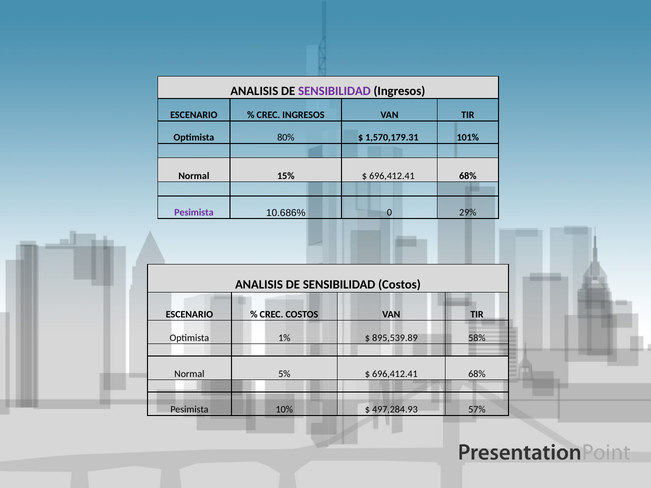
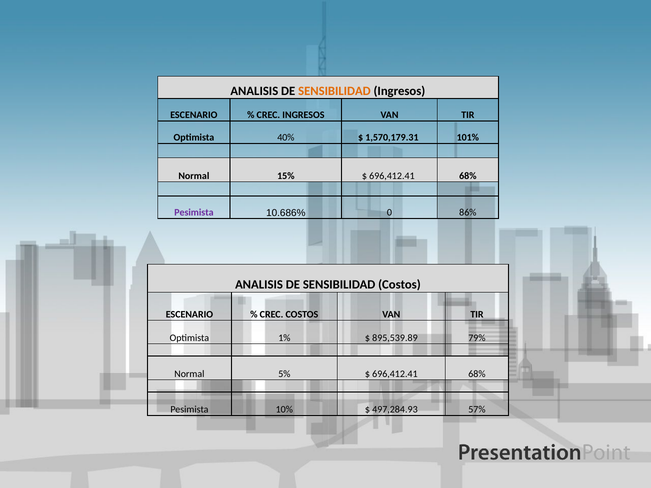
SENSIBILIDAD at (334, 91) colour: purple -> orange
80%: 80% -> 40%
29%: 29% -> 86%
58%: 58% -> 79%
